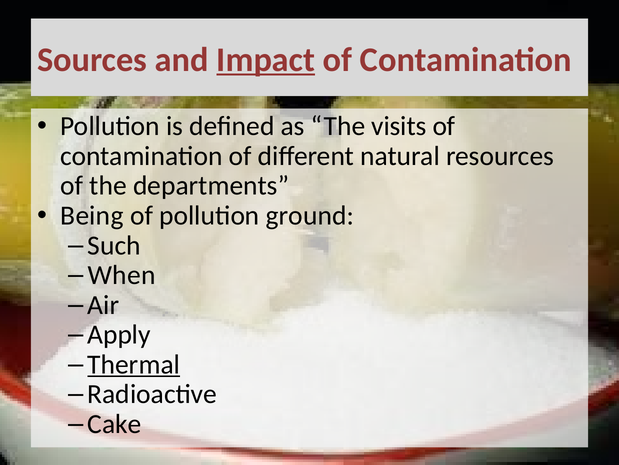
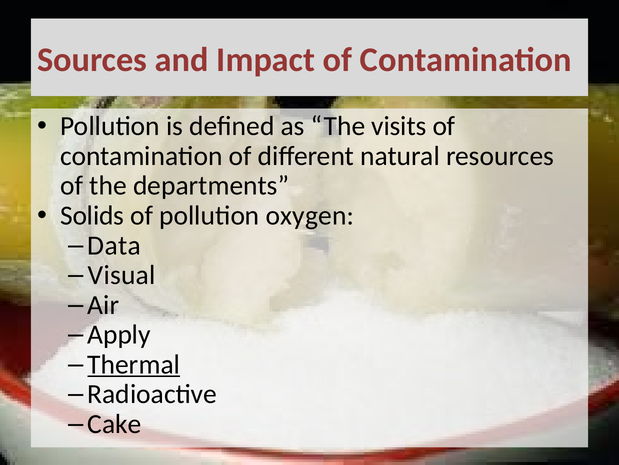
Impact underline: present -> none
Being: Being -> Solids
ground: ground -> oxygen
Such: Such -> Data
When: When -> Visual
